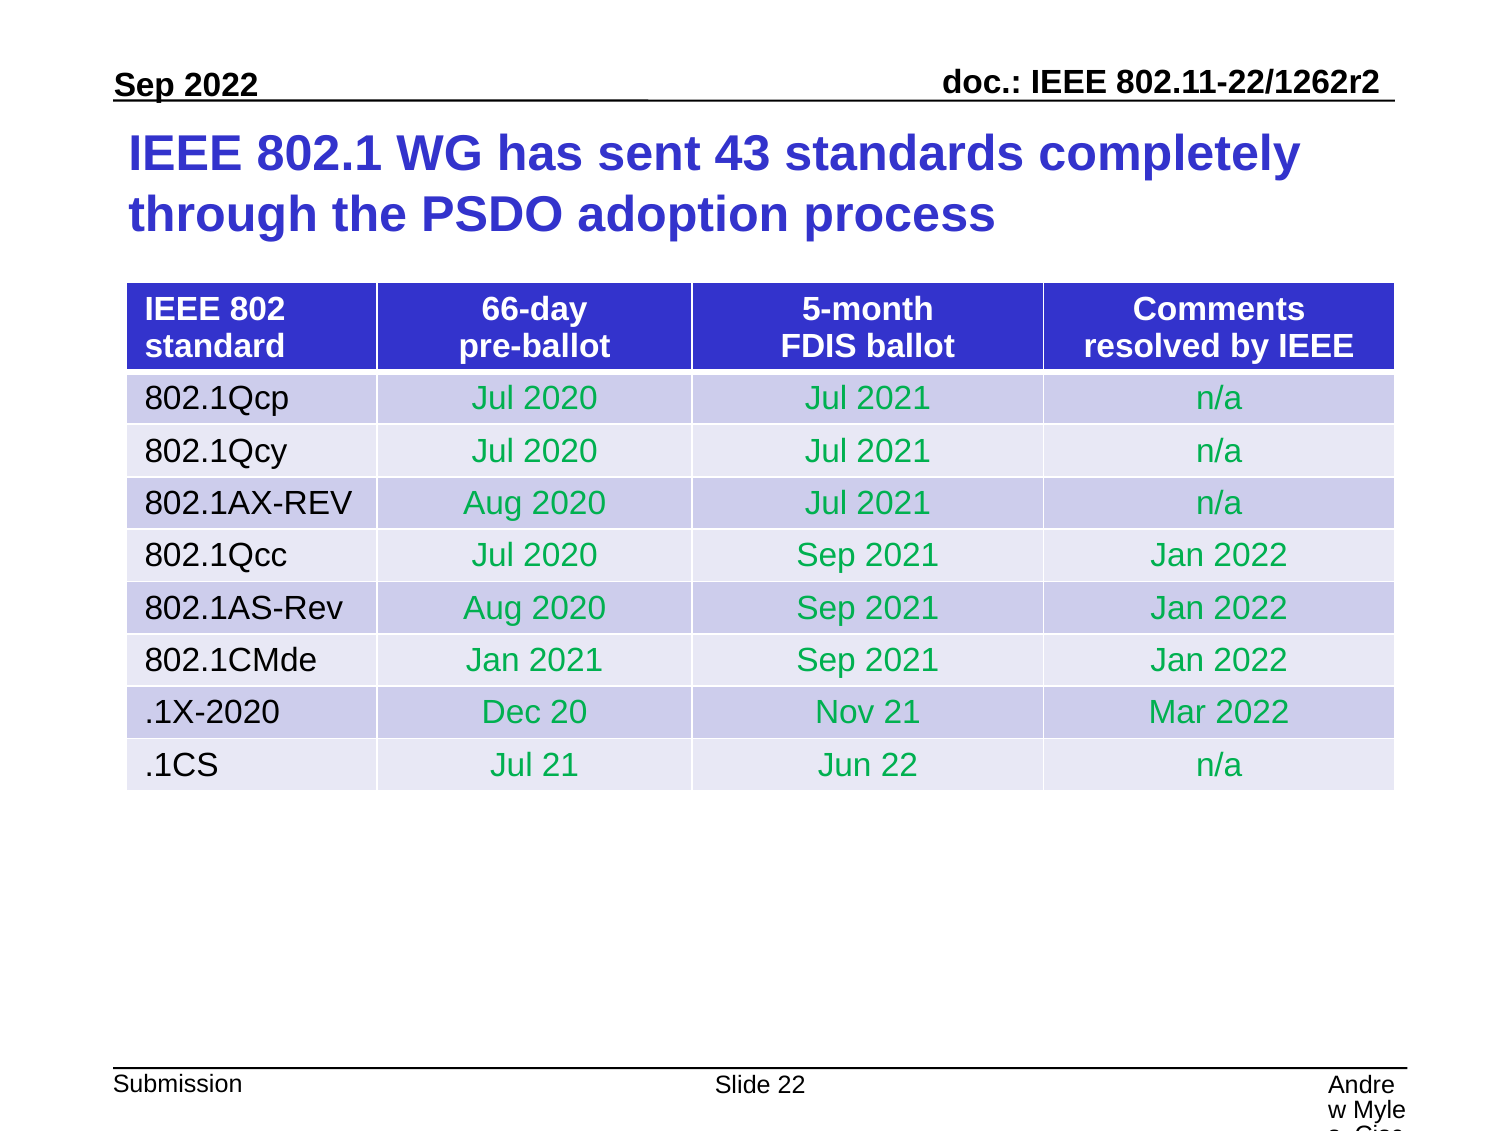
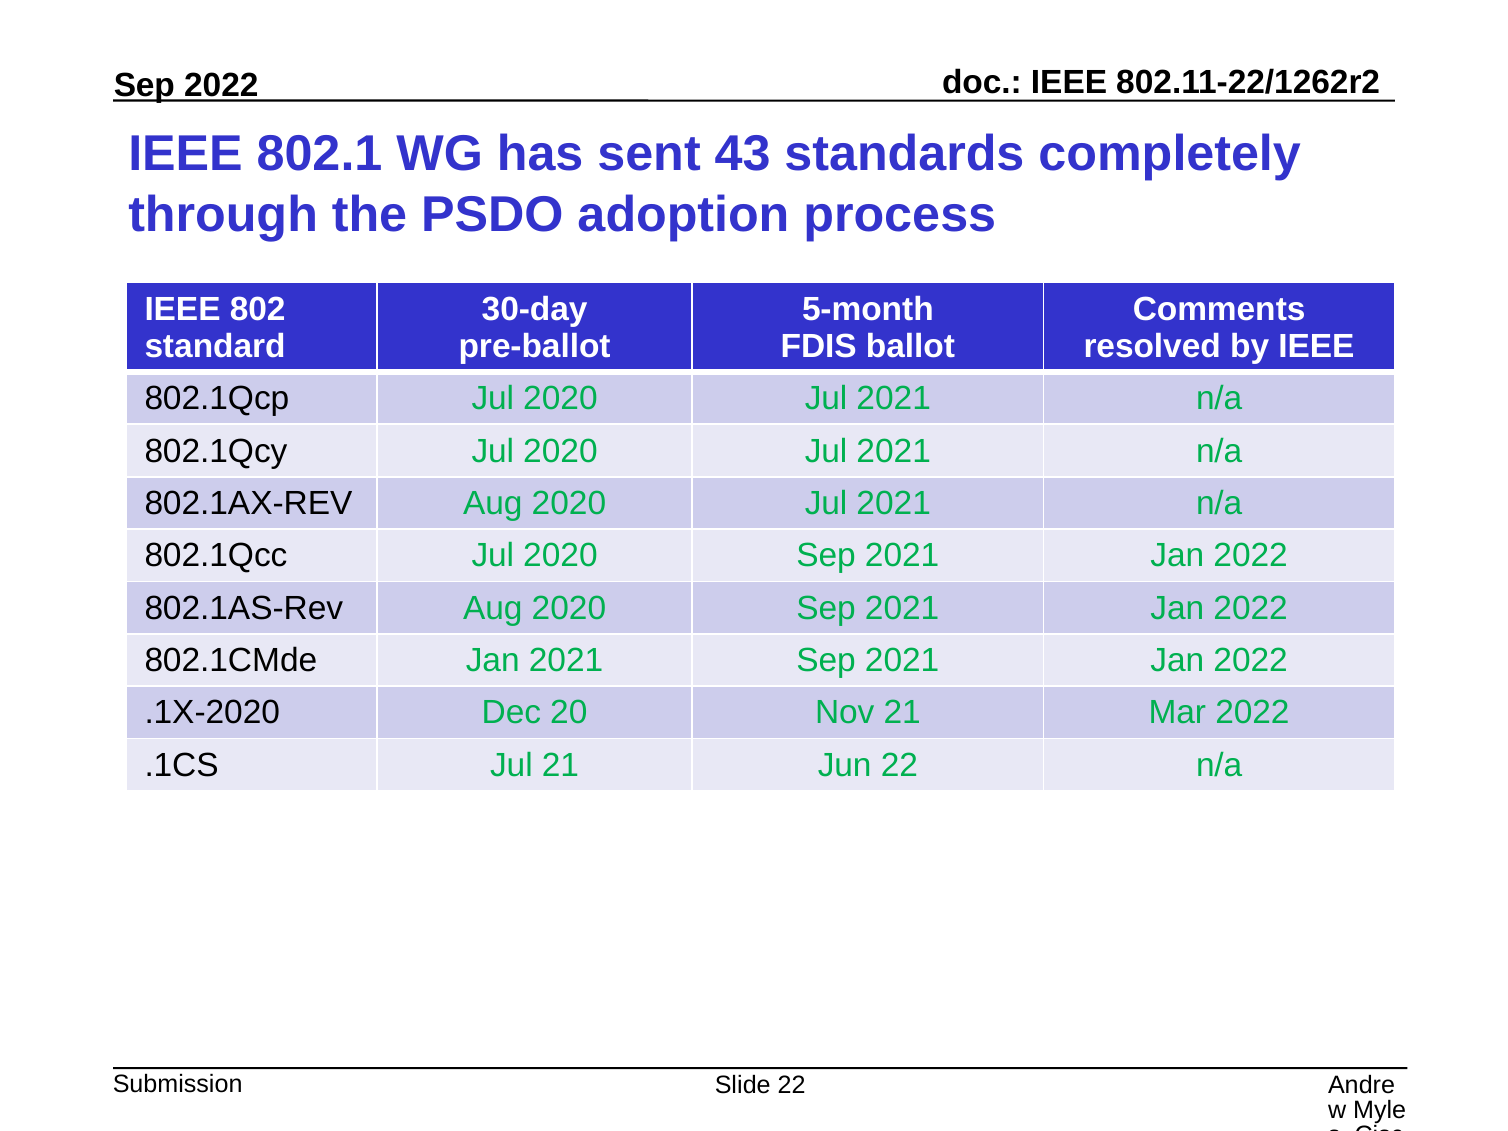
66-day: 66-day -> 30-day
